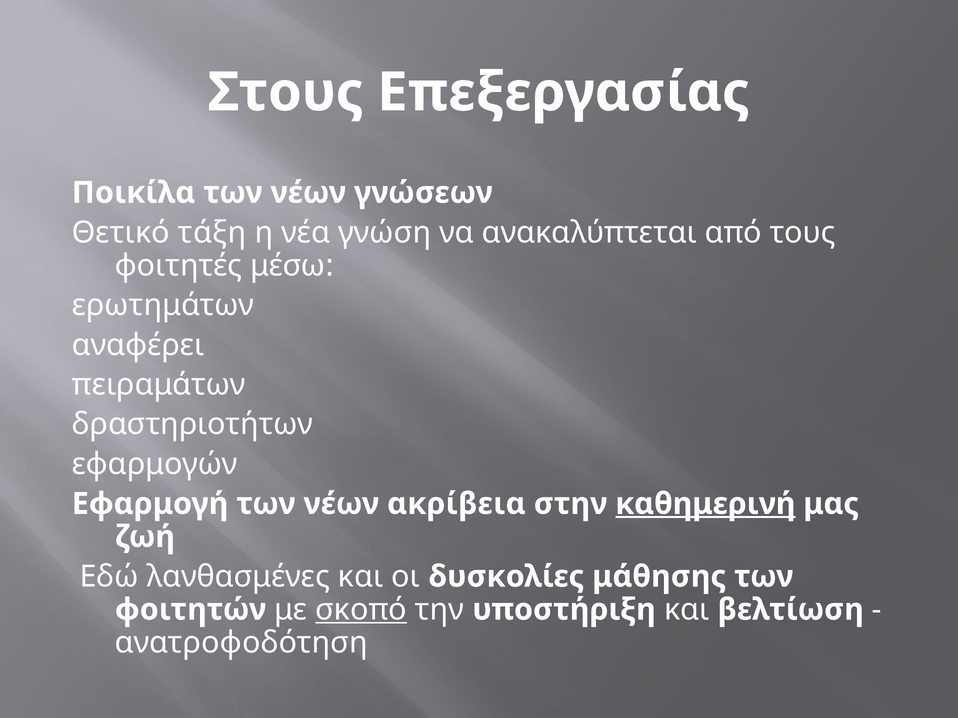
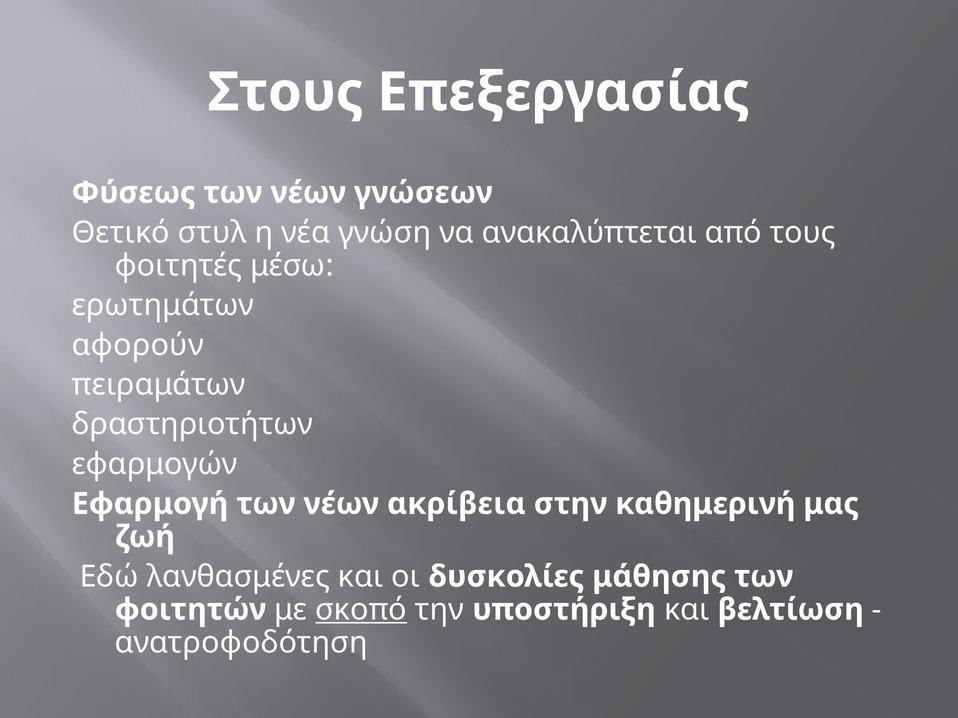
Ποικίλα: Ποικίλα -> Φύσεως
τάξη: τάξη -> στυλ
αναφέρει: αναφέρει -> αφορούν
καθημερινή underline: present -> none
